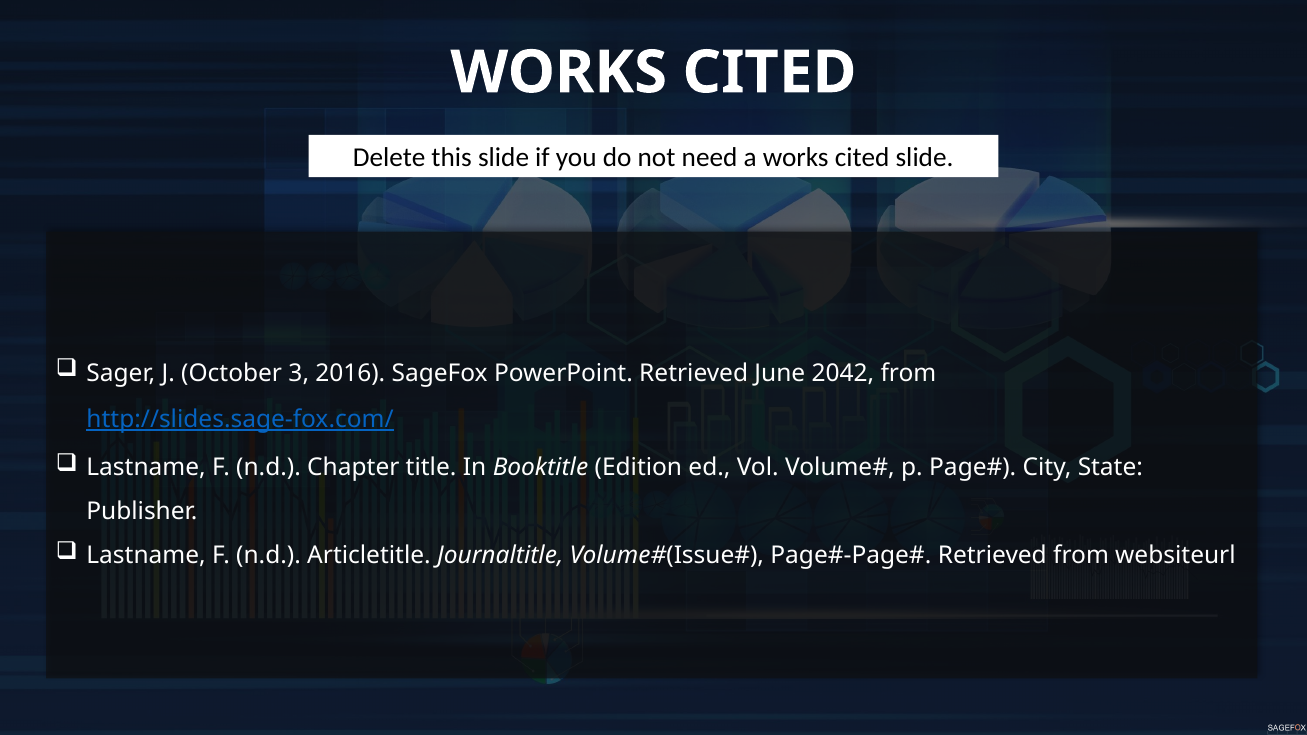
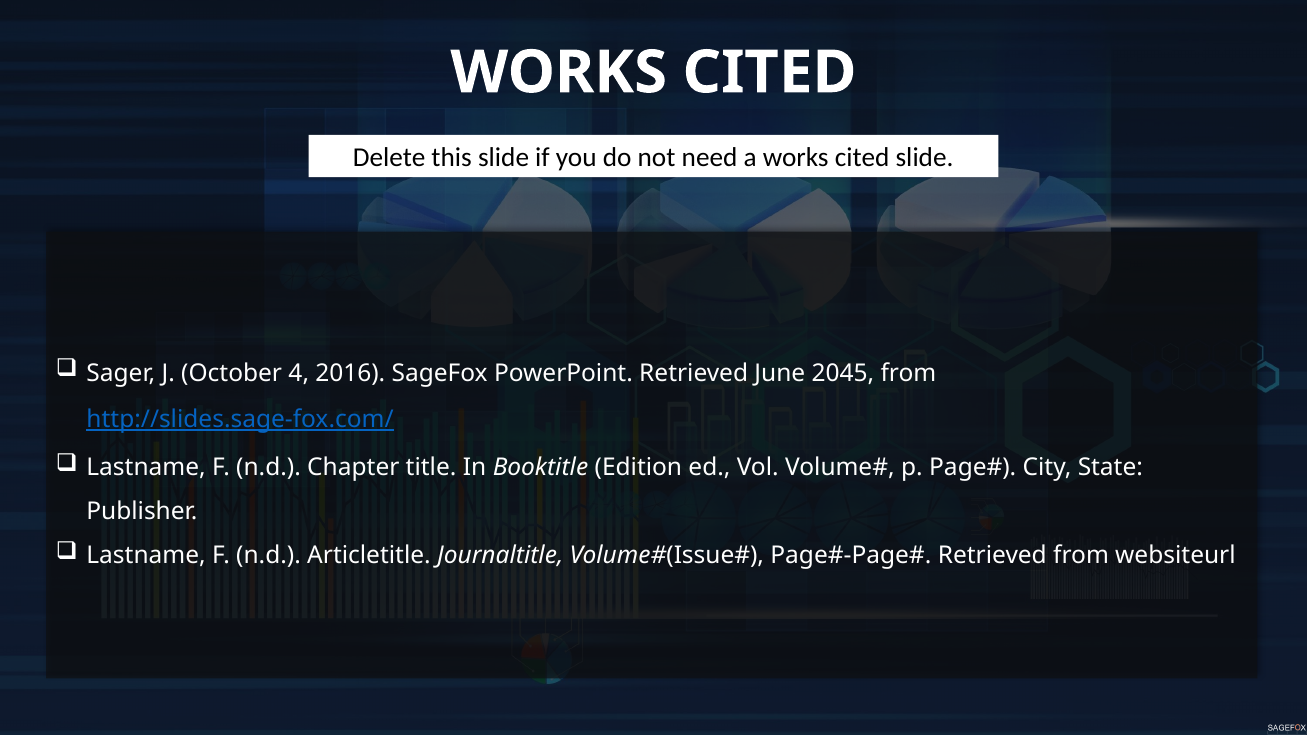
3: 3 -> 4
2042: 2042 -> 2045
